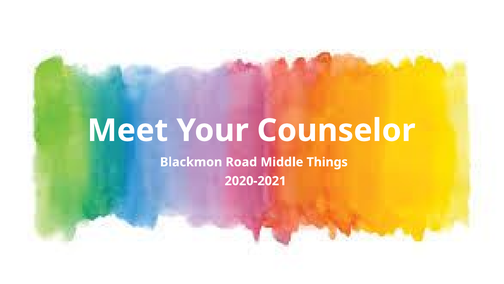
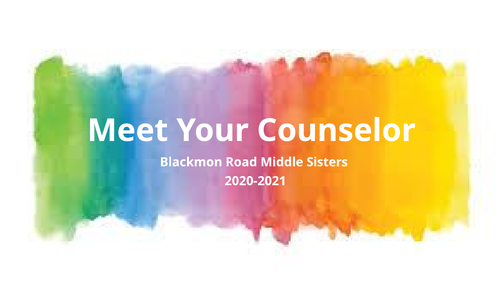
Things: Things -> Sisters
